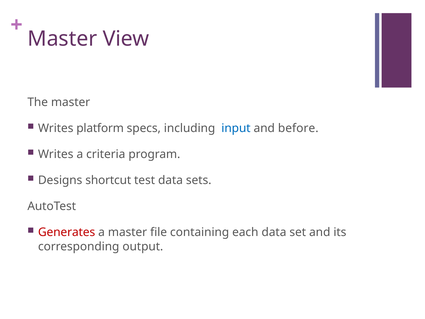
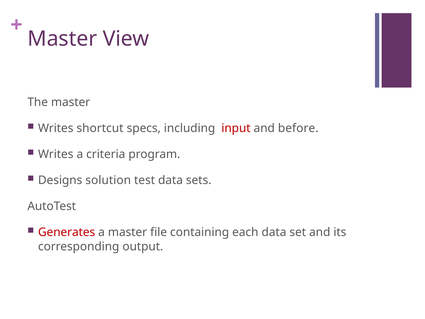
platform: platform -> shortcut
input colour: blue -> red
shortcut: shortcut -> solution
